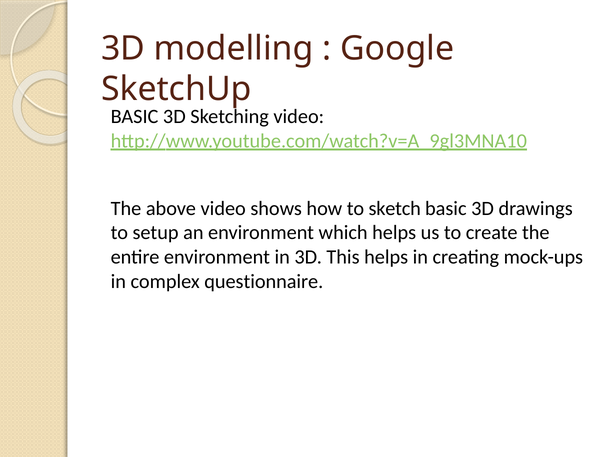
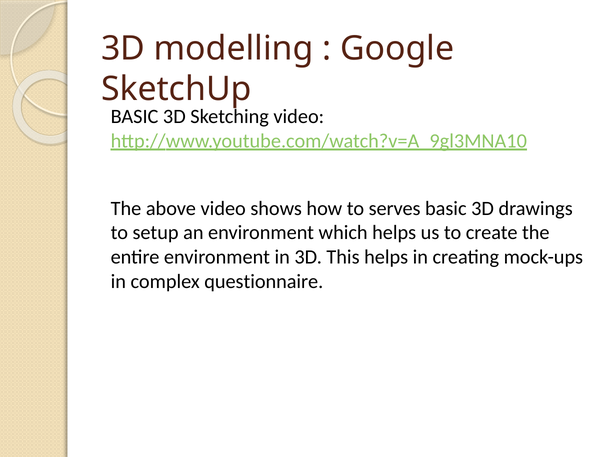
sketch: sketch -> serves
